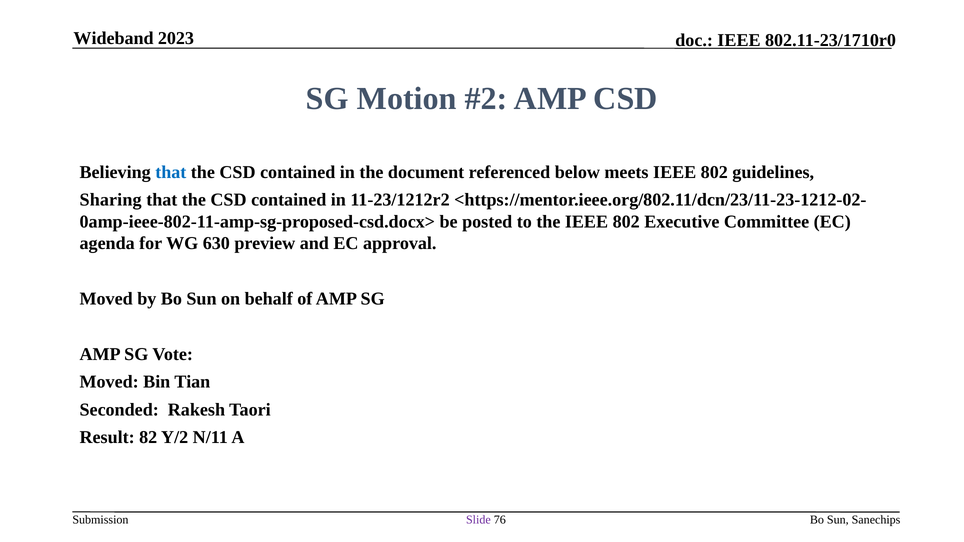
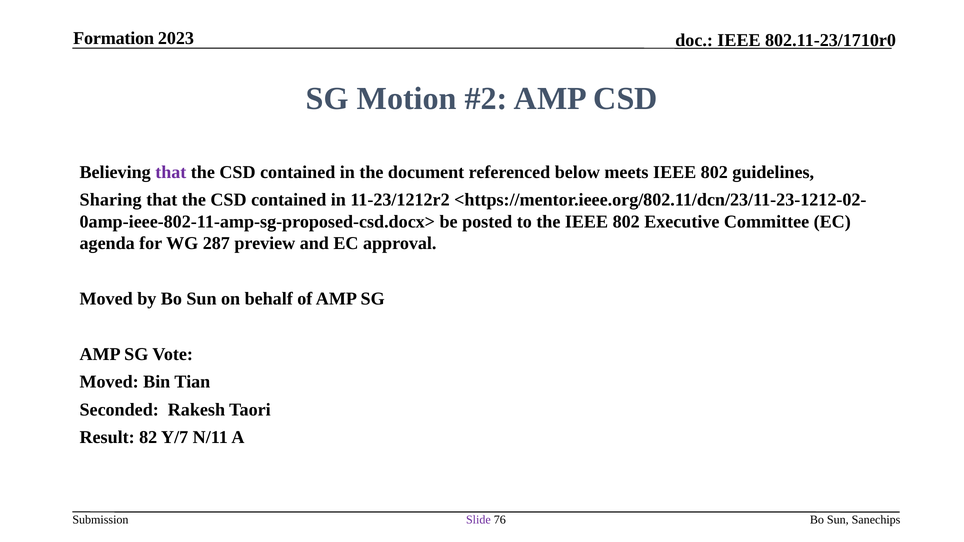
Wideband: Wideband -> Formation
that at (171, 172) colour: blue -> purple
630: 630 -> 287
Y/2: Y/2 -> Y/7
